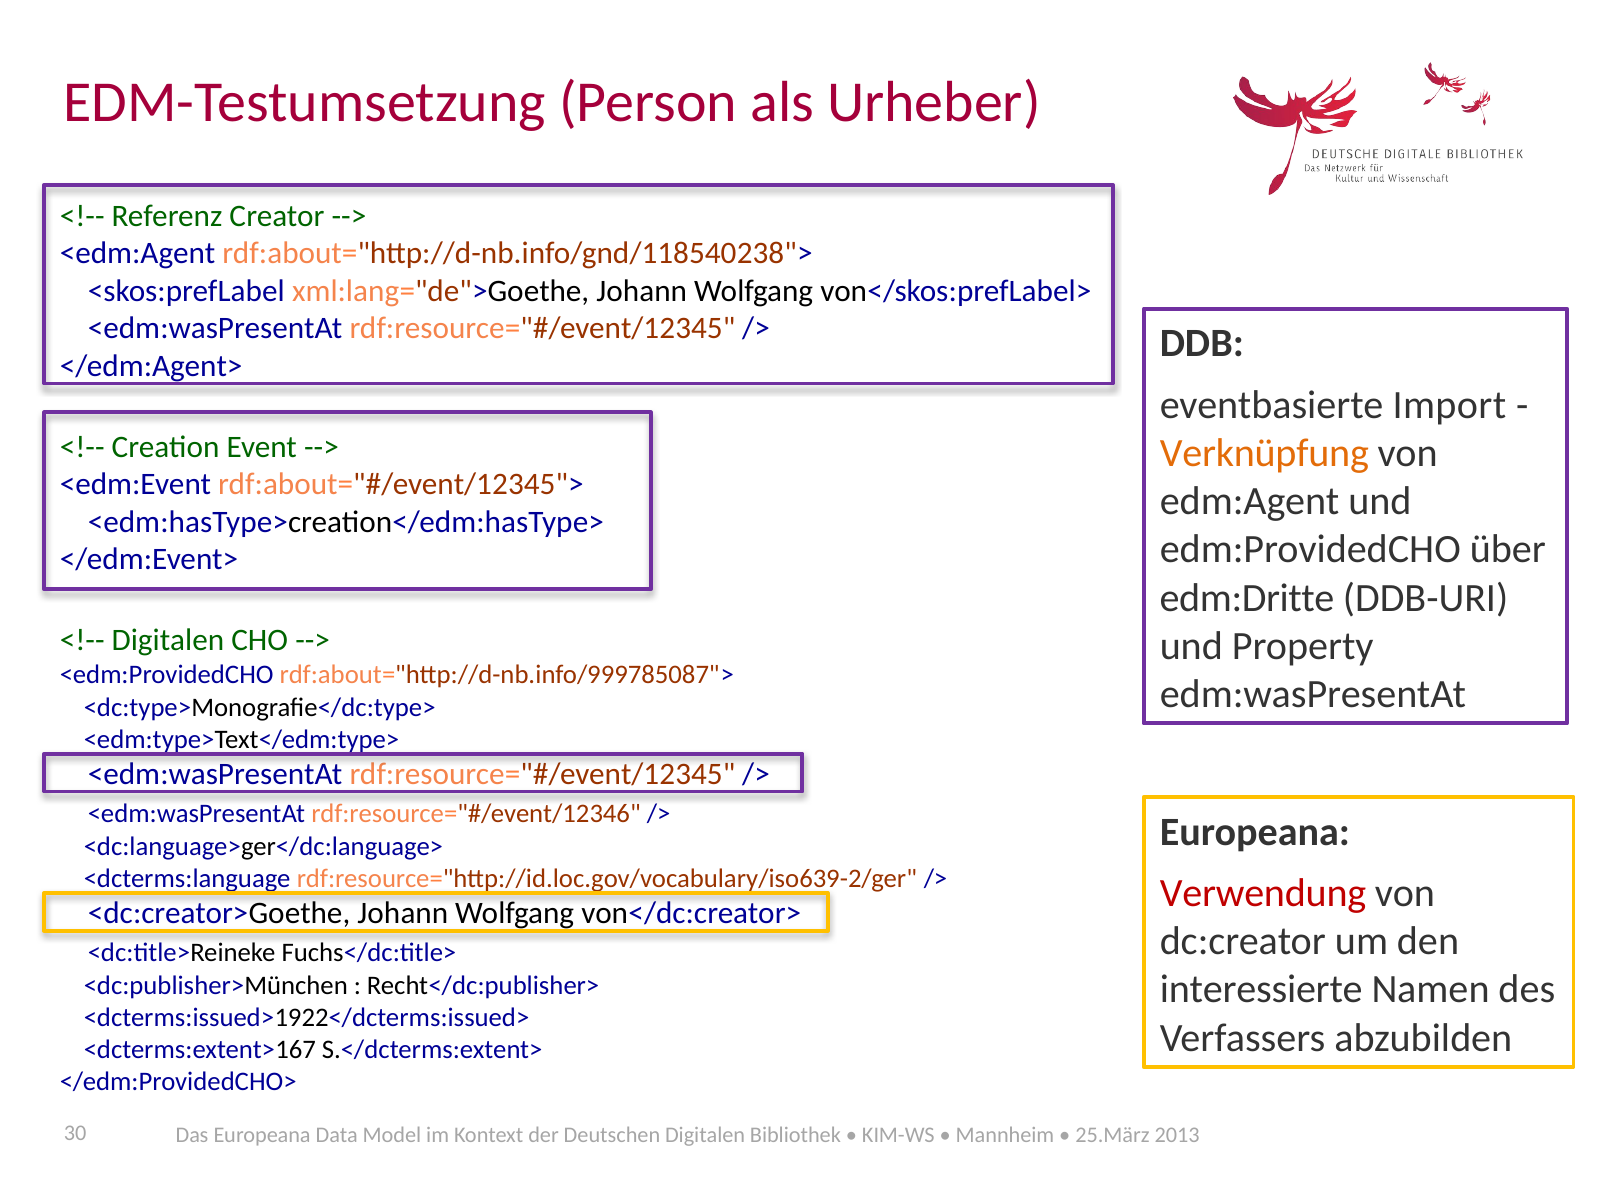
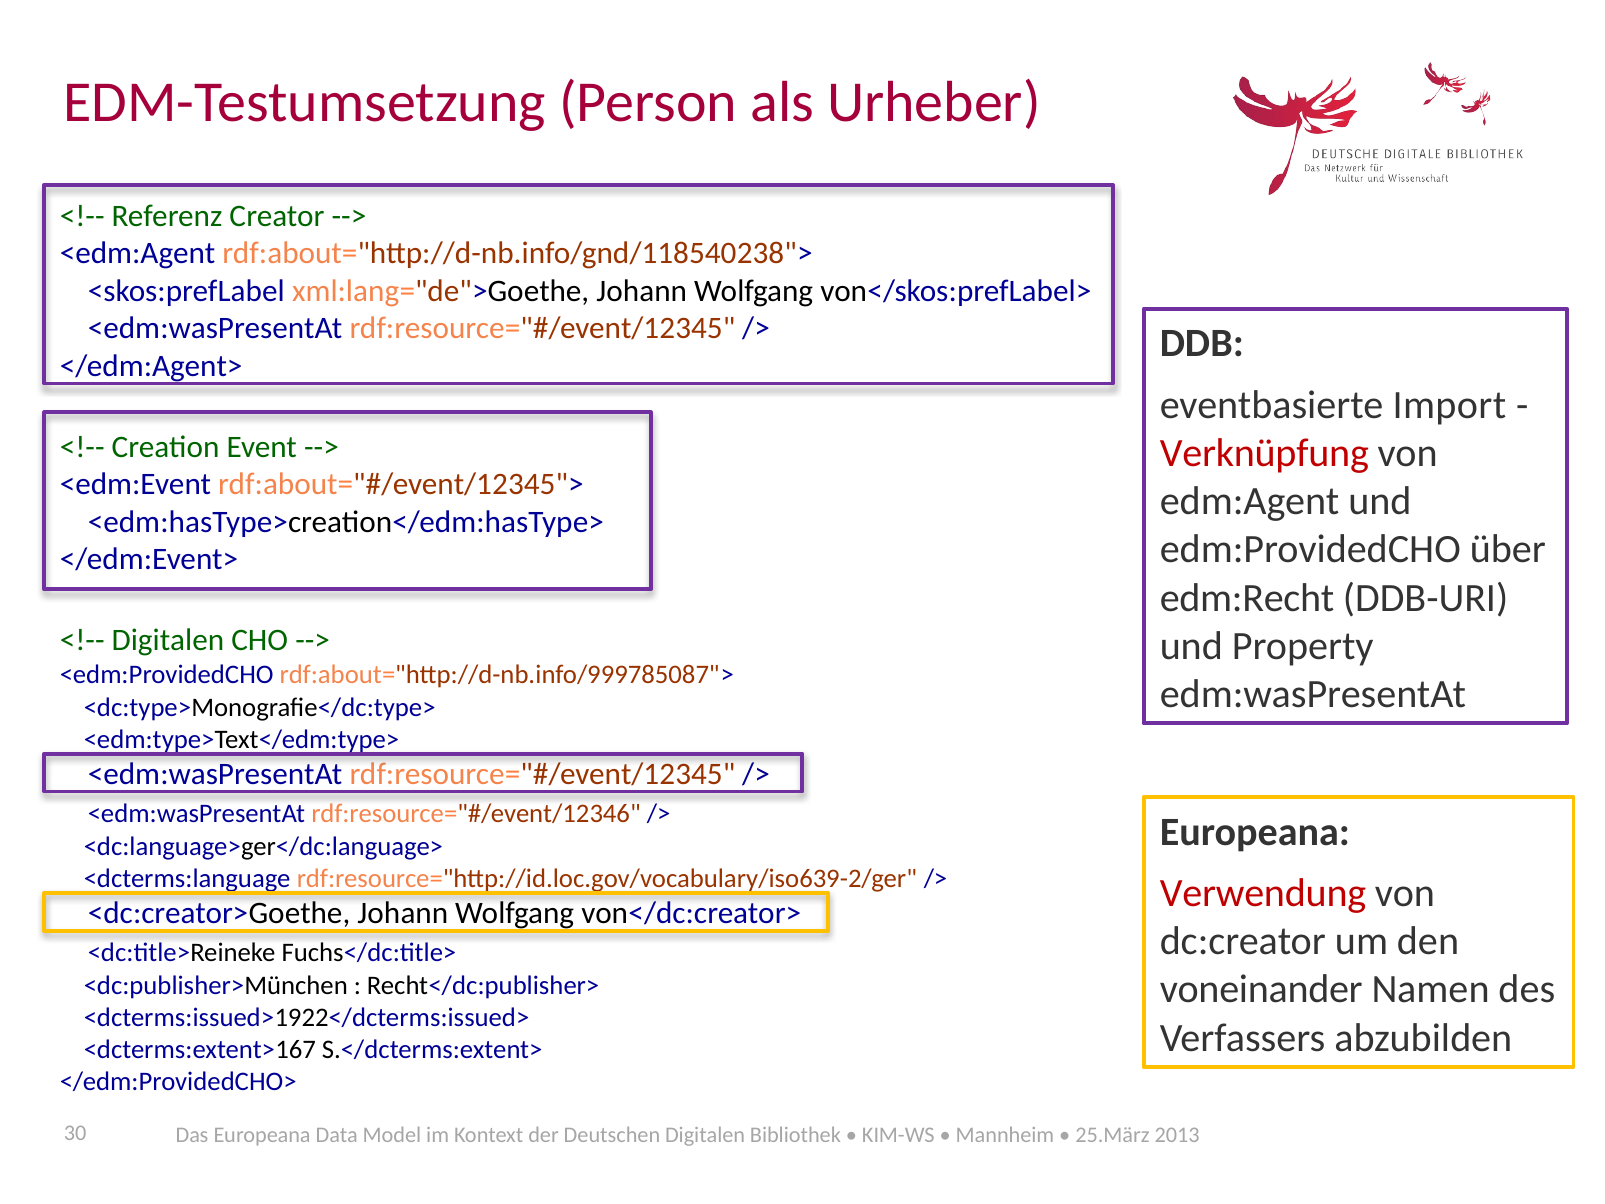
Verknüpfung colour: orange -> red
edm:Dritte: edm:Dritte -> edm:Recht
interessierte: interessierte -> voneinander
